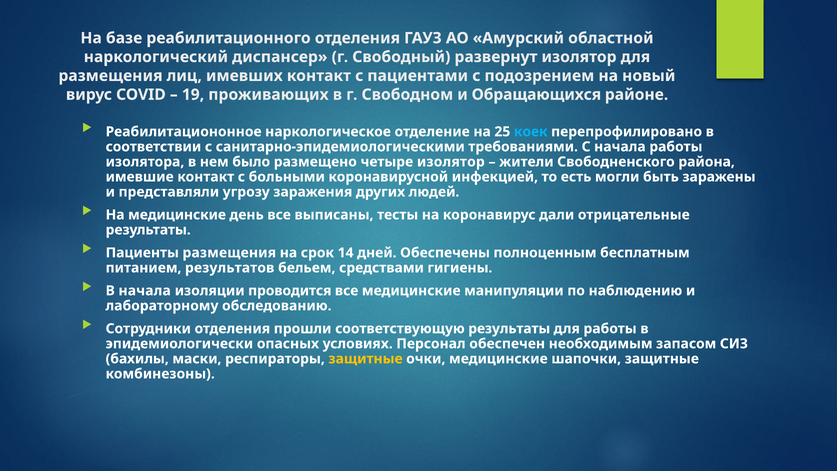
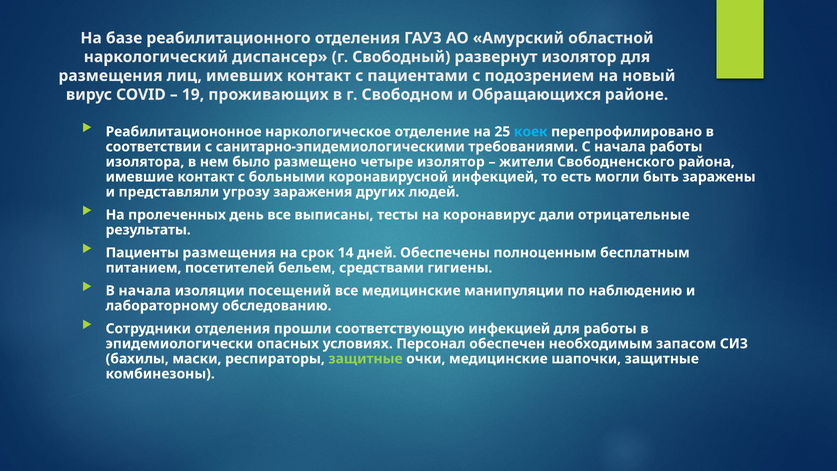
На медицинские: медицинские -> пролеченных
результатов: результатов -> посетителей
проводится: проводится -> посещений
соответствующую результаты: результаты -> инфекцией
защитные at (366, 359) colour: yellow -> light green
